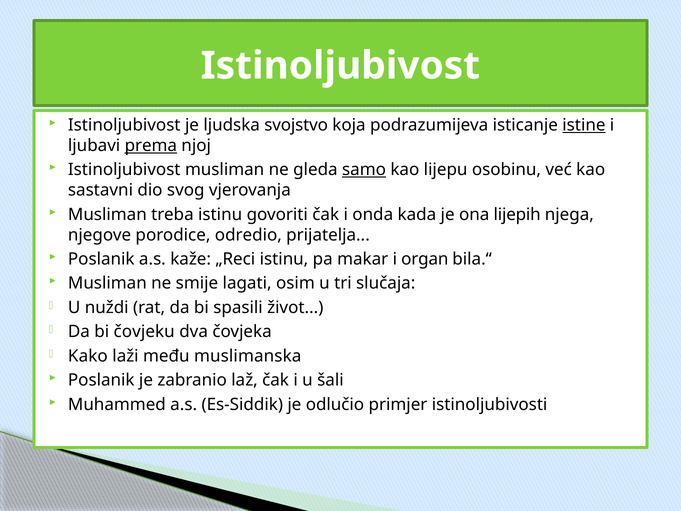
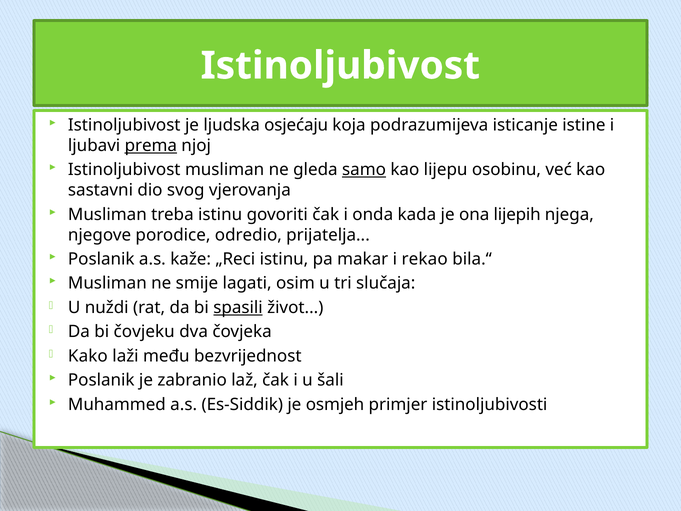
svojstvo: svojstvo -> osjećaju
istine underline: present -> none
organ: organ -> rekao
spasili underline: none -> present
muslimanska: muslimanska -> bezvrijednost
odlučio: odlučio -> osmjeh
